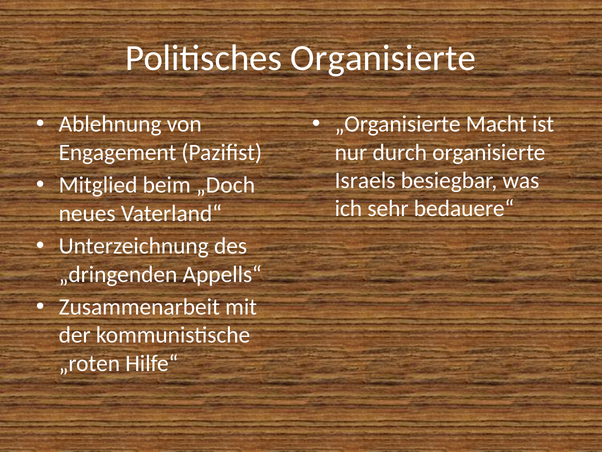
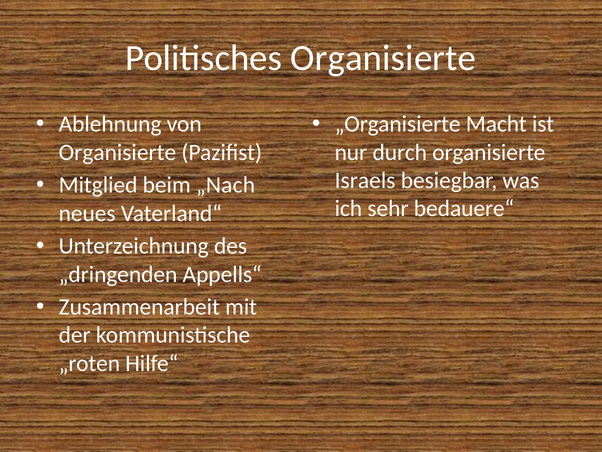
Engagement at (118, 152): Engagement -> Organisierte
„Doch: „Doch -> „Nach
